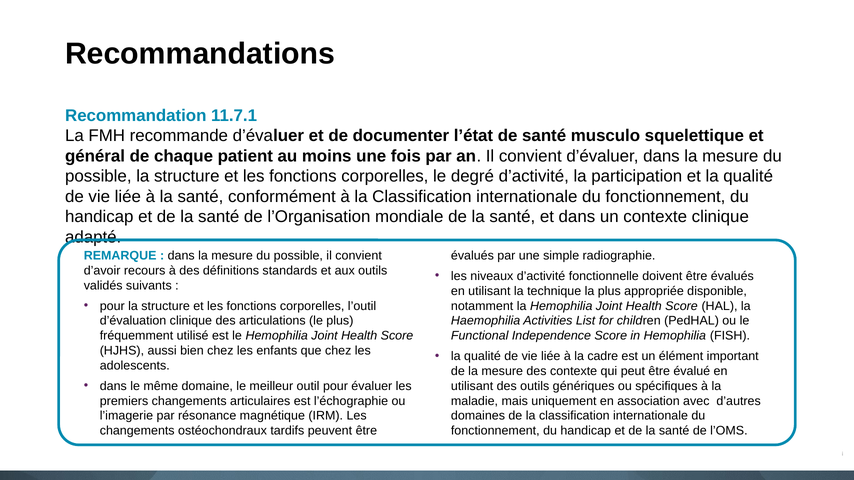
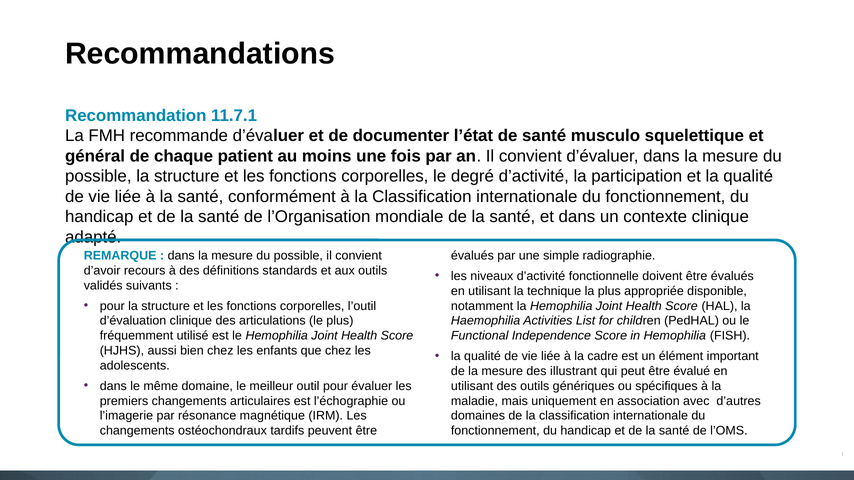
des contexte: contexte -> illustrant
